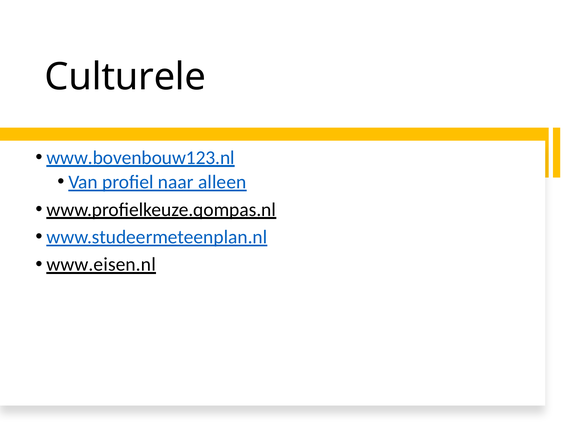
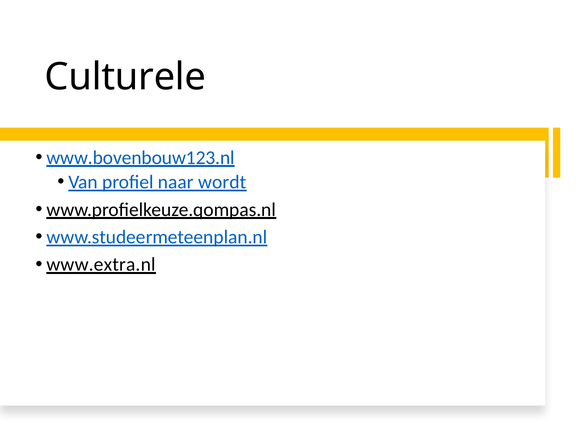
alleen: alleen -> wordt
www.eisen.nl: www.eisen.nl -> www.extra.nl
